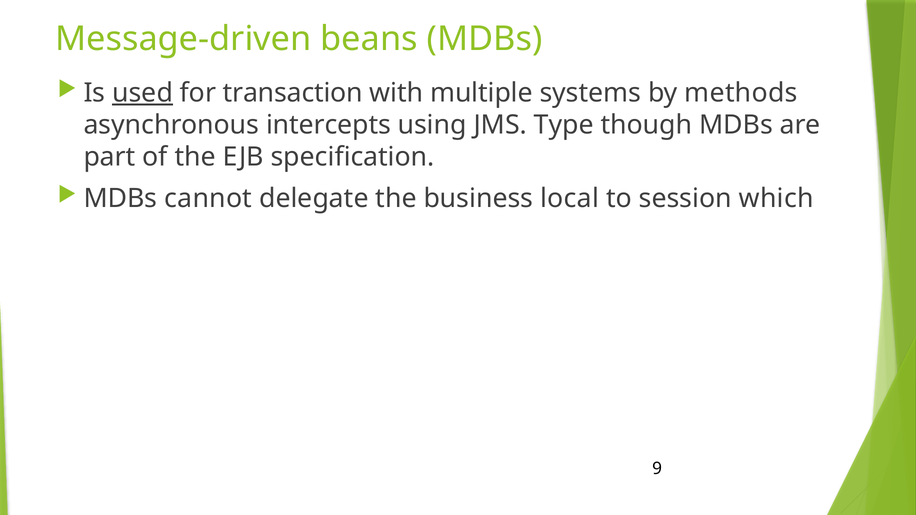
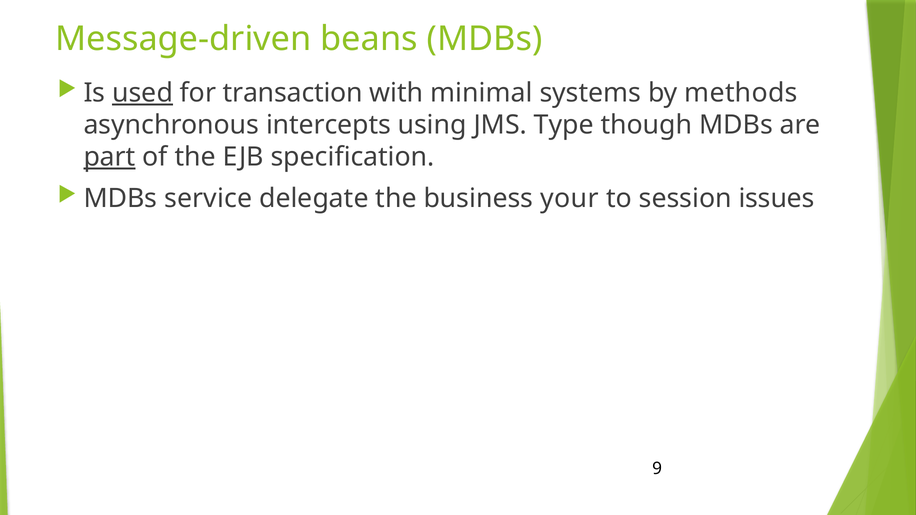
multiple: multiple -> minimal
part underline: none -> present
cannot: cannot -> service
local: local -> your
which: which -> issues
